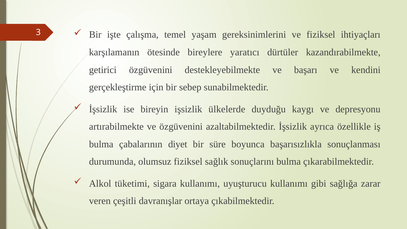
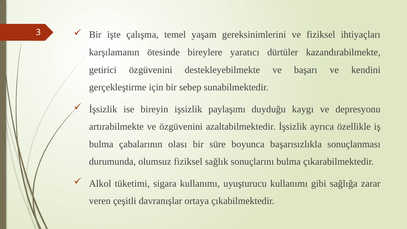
ülkelerde: ülkelerde -> paylaşımı
diyet: diyet -> olası
